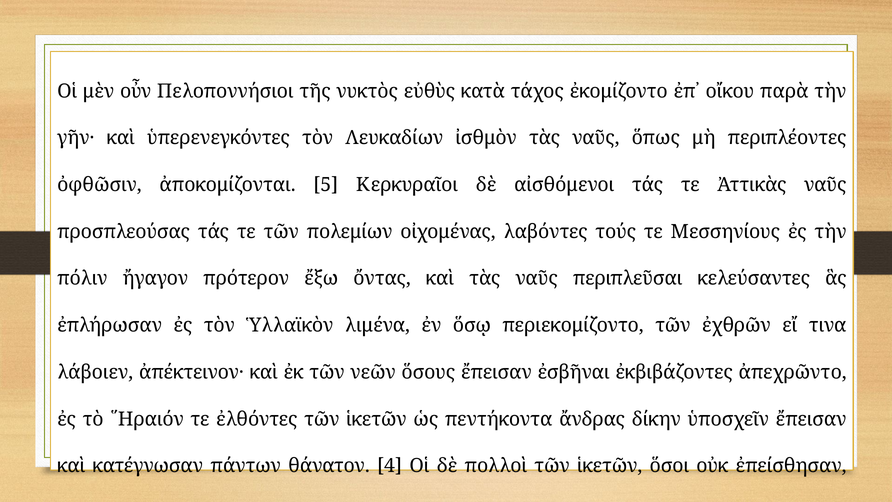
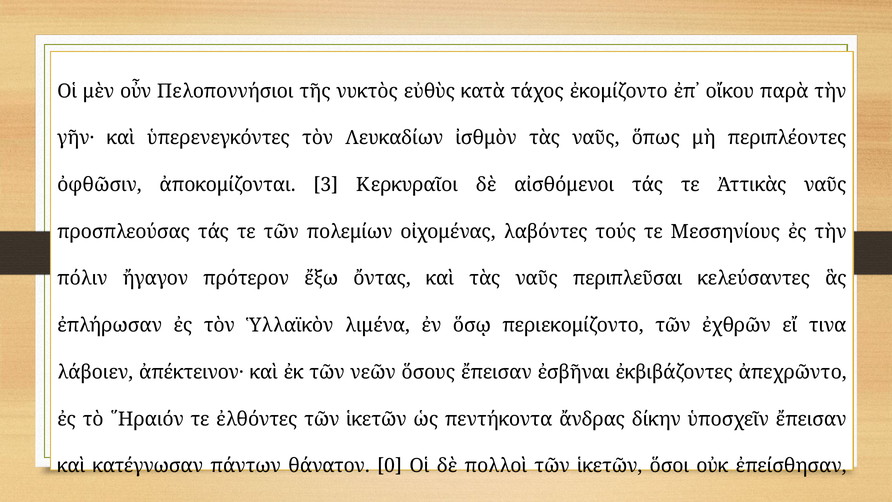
5: 5 -> 3
4: 4 -> 0
